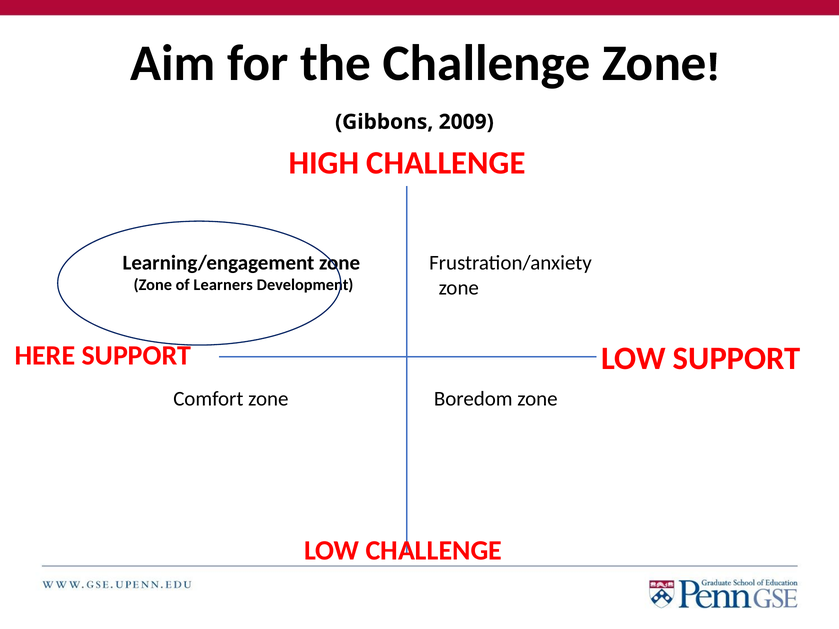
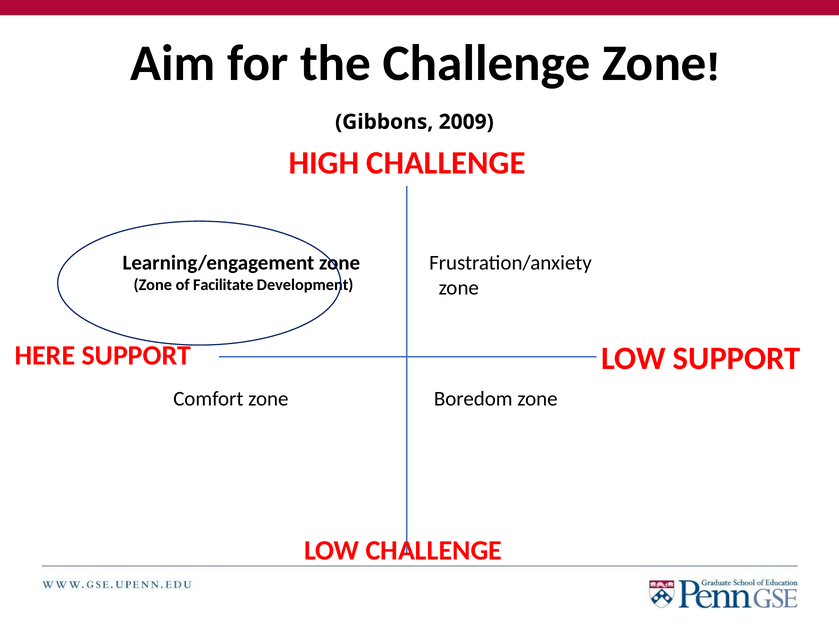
Learners: Learners -> Facilitate
